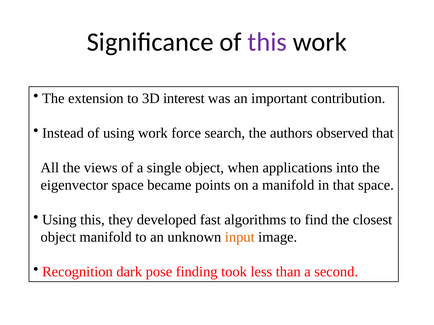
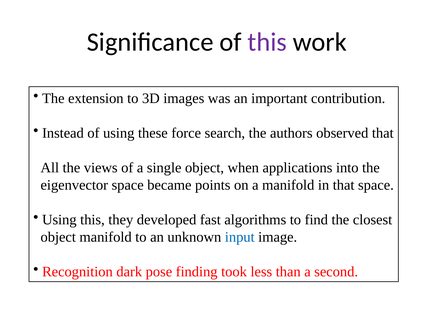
interest: interest -> images
using work: work -> these
input colour: orange -> blue
